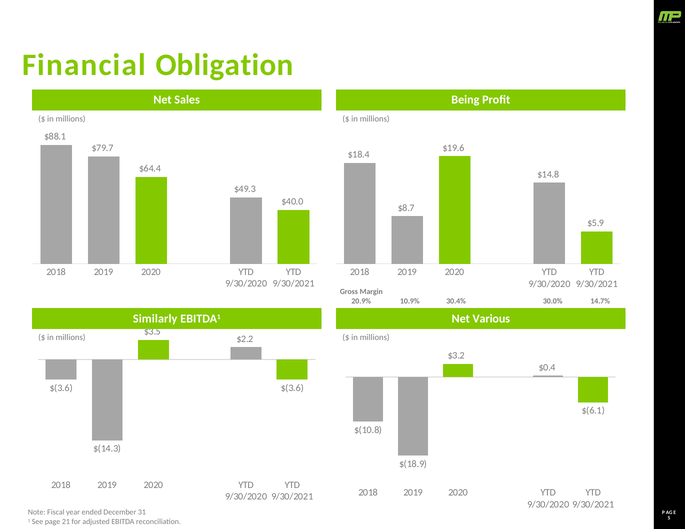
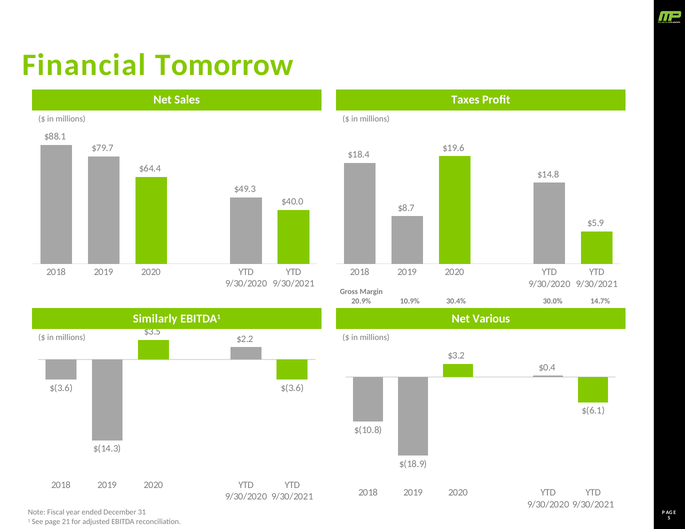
Obligation: Obligation -> Tomorrow
Being: Being -> Taxes
